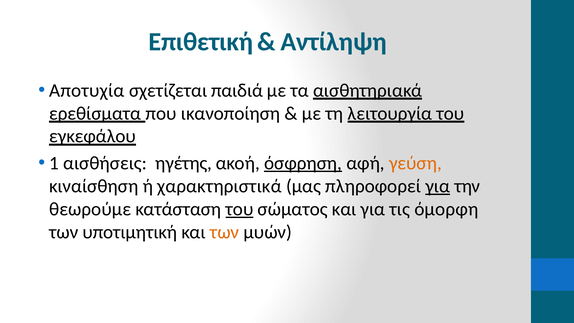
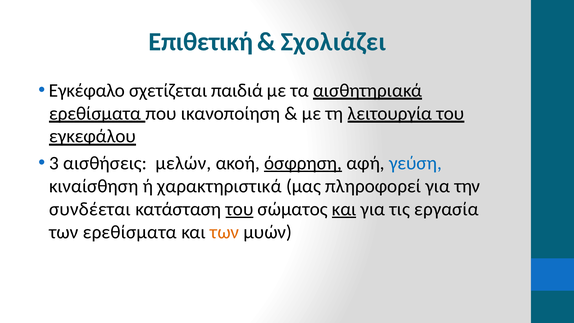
Αντίληψη: Αντίληψη -> Σχολιάζει
Αποτυχία: Αποτυχία -> Εγκέφαλο
1: 1 -> 3
ηγέτης: ηγέτης -> μελών
γεύση colour: orange -> blue
για at (438, 186) underline: present -> none
θεωρούμε: θεωρούμε -> συνδέεται
και at (344, 209) underline: none -> present
όμορφη: όμορφη -> εργασία
των υποτιμητική: υποτιμητική -> ερεθίσματα
